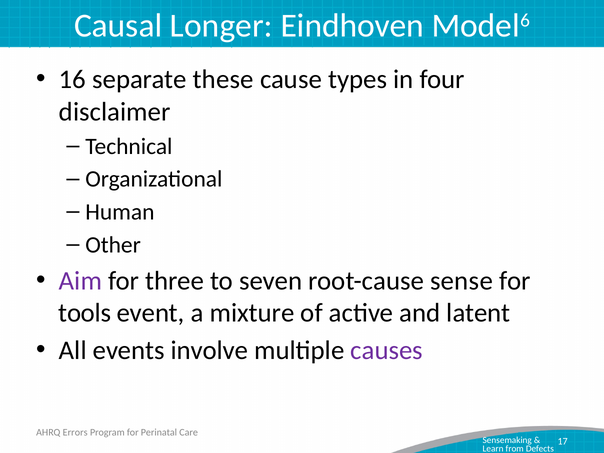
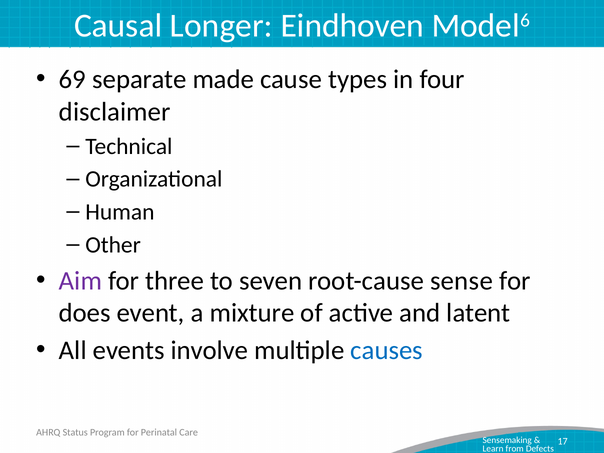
16: 16 -> 69
these: these -> made
tools: tools -> does
causes colour: purple -> blue
Errors: Errors -> Status
